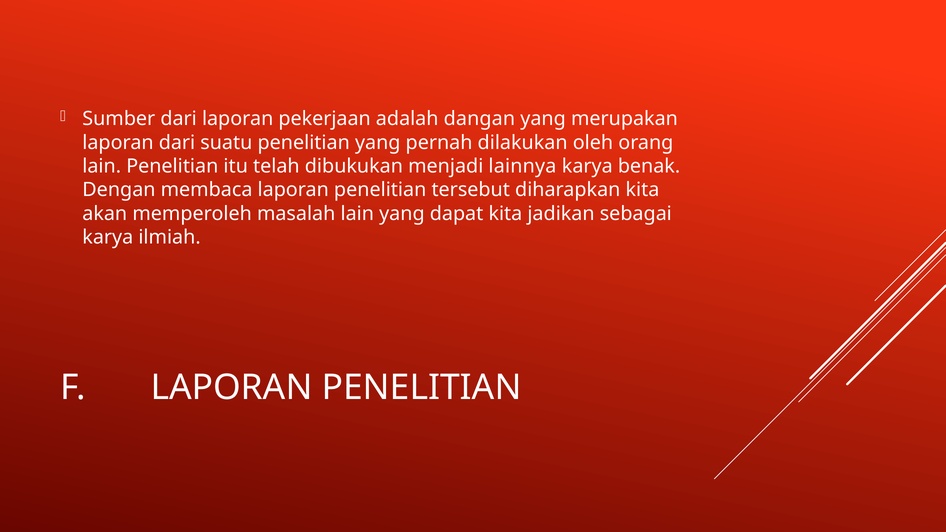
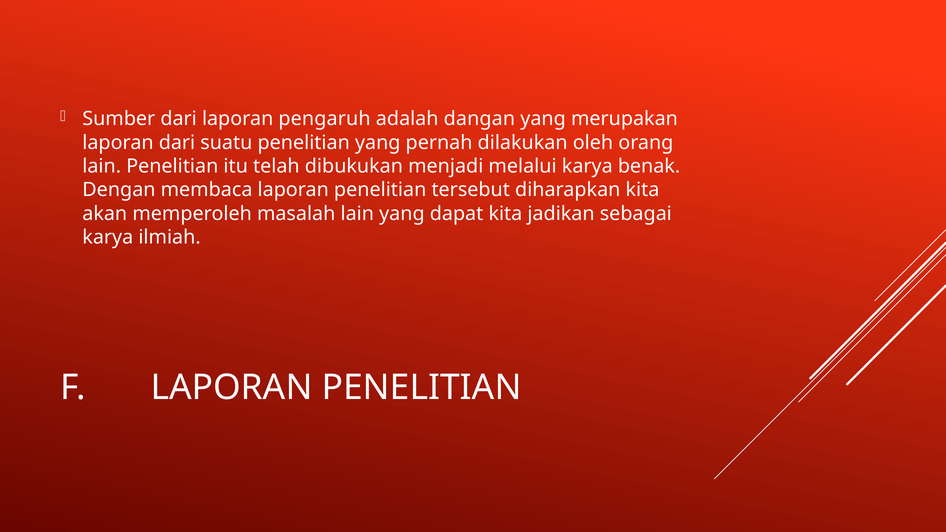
pekerjaan: pekerjaan -> pengaruh
lainnya: lainnya -> melalui
